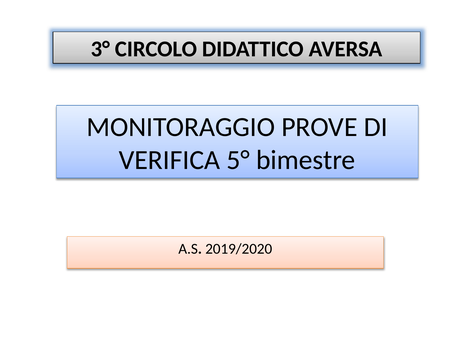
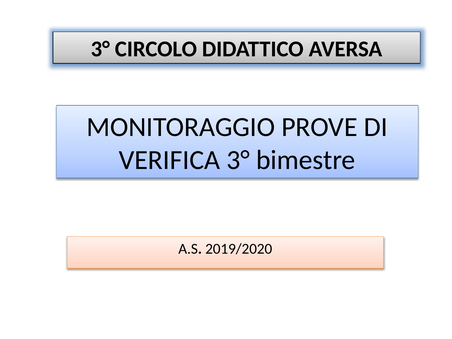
VERIFICA 5°: 5° -> 3°
